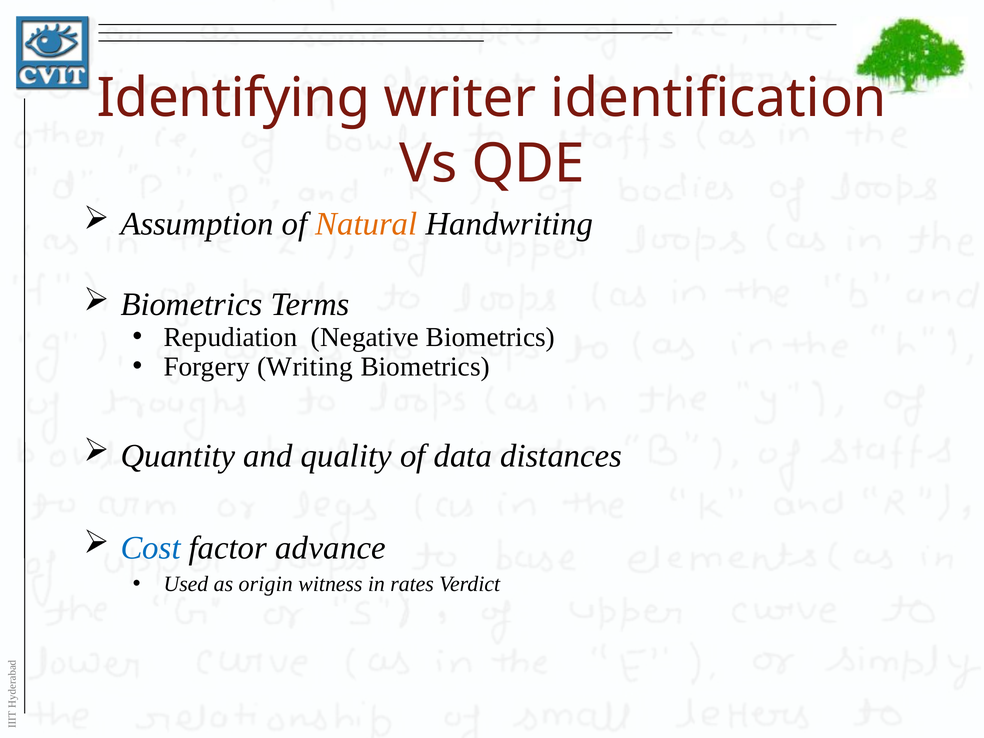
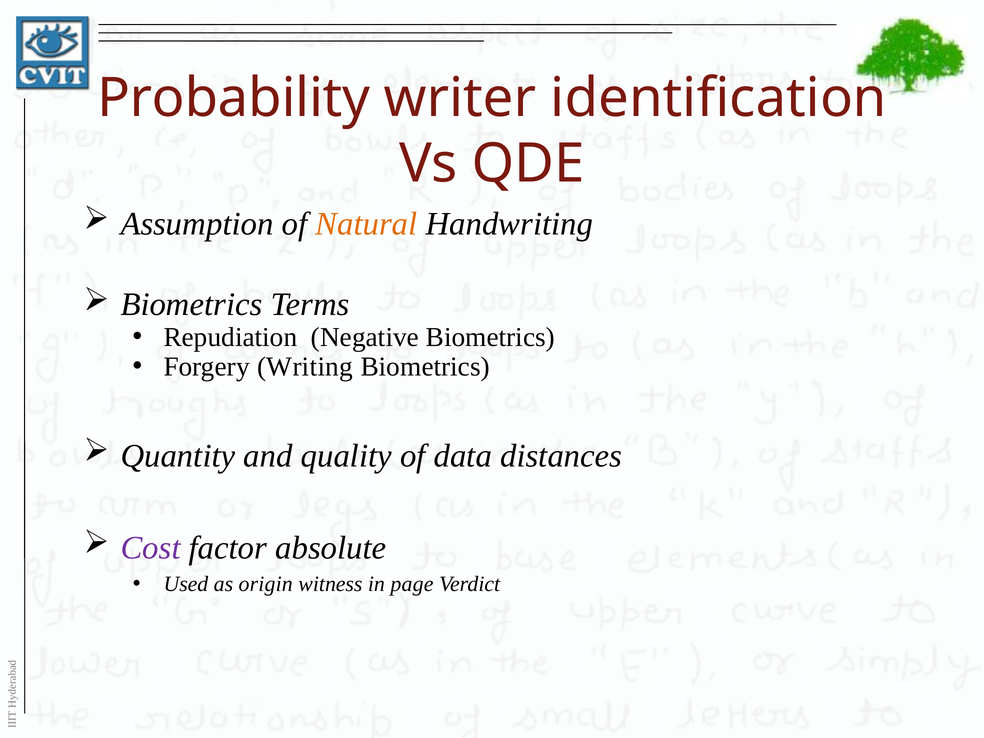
Identifying: Identifying -> Probability
Cost colour: blue -> purple
advance: advance -> absolute
rates: rates -> page
